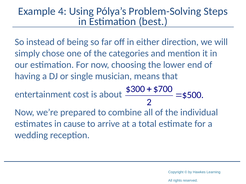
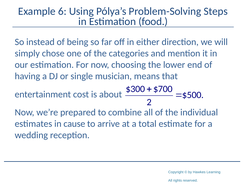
4: 4 -> 6
best: best -> food
